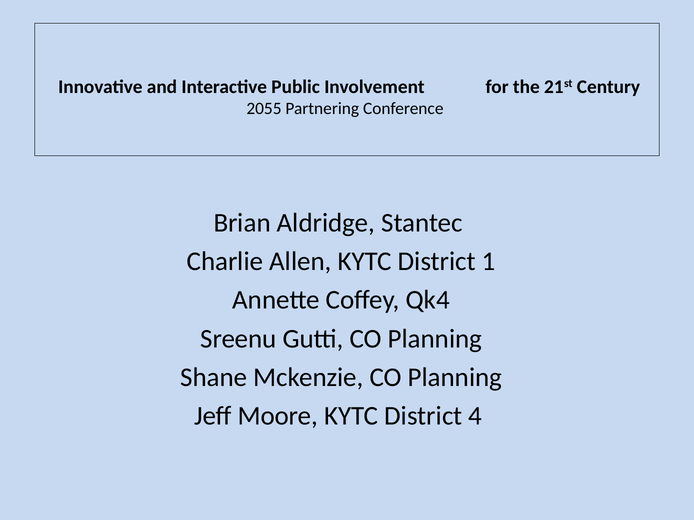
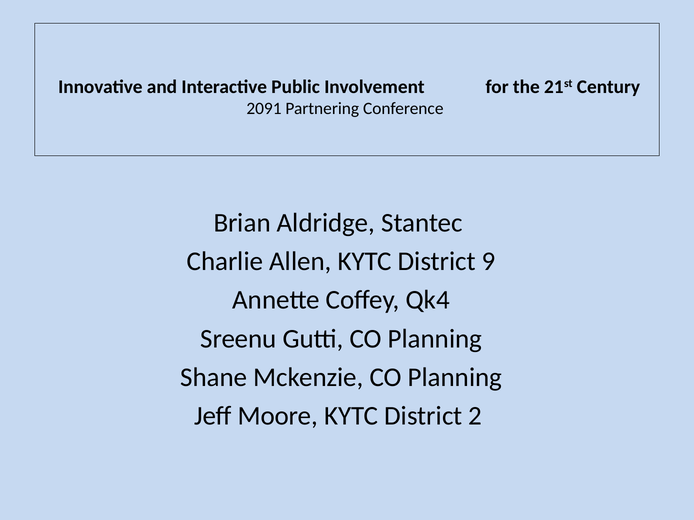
2055: 2055 -> 2091
1: 1 -> 9
4: 4 -> 2
